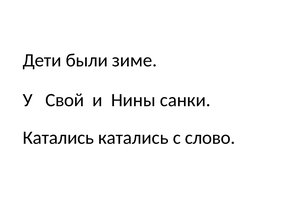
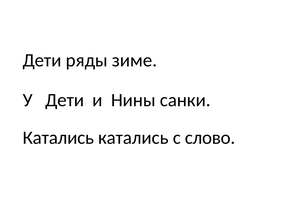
были: были -> ряды
У Свой: Свой -> Дети
